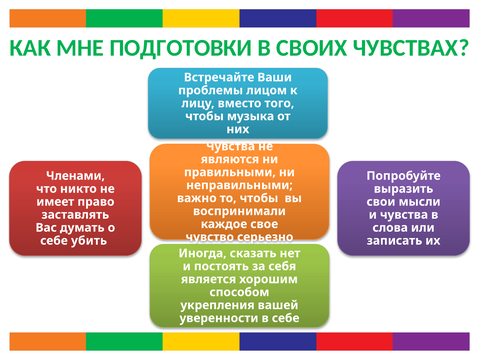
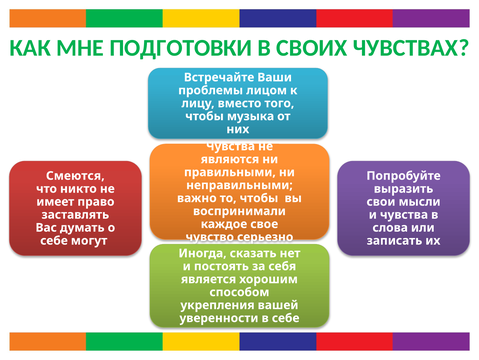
Членами: Членами -> Смеются
убить: убить -> могут
